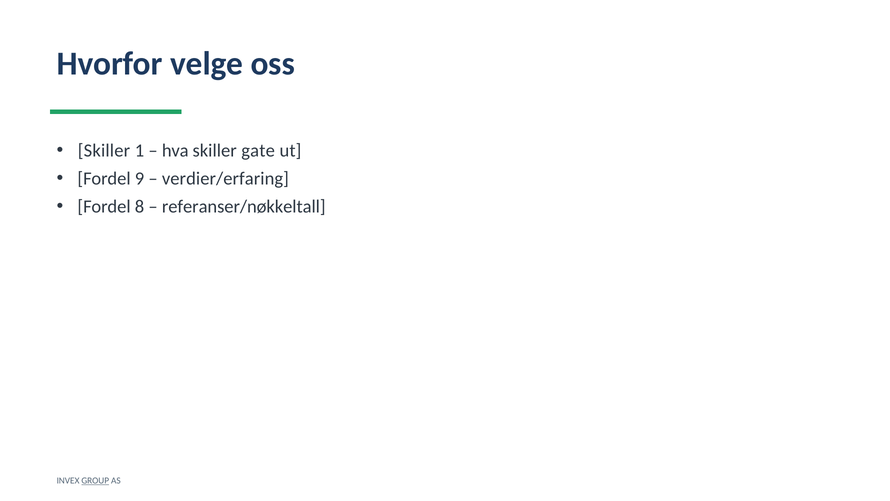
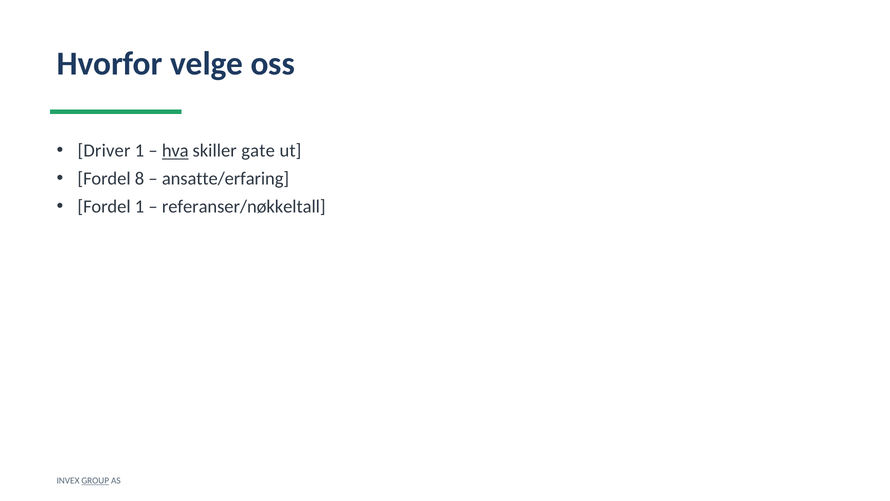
Skiller at (104, 151): Skiller -> Driver
hva underline: none -> present
9: 9 -> 8
verdier/erfaring: verdier/erfaring -> ansatte/erfaring
Fordel 8: 8 -> 1
